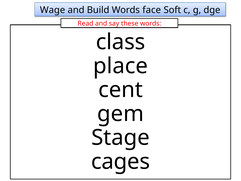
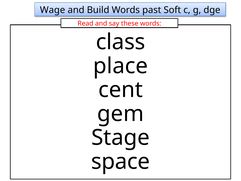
face: face -> past
cages: cages -> space
